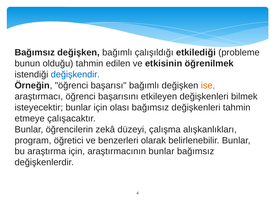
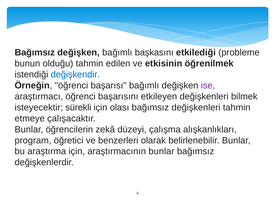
çalışıldığı: çalışıldığı -> başkasını
ise colour: orange -> purple
isteyecektir bunlar: bunlar -> sürekli
